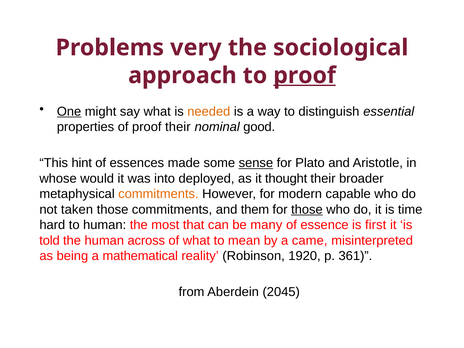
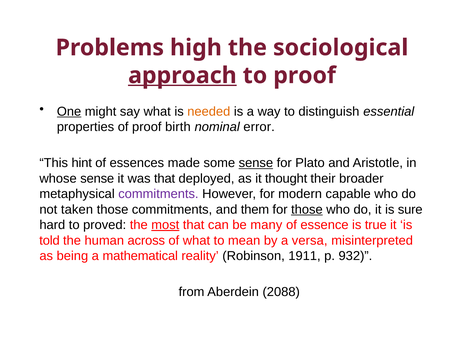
very: very -> high
approach underline: none -> present
proof at (305, 75) underline: present -> none
proof their: their -> birth
good: good -> error
whose would: would -> sense
was into: into -> that
commitments at (158, 194) colour: orange -> purple
time: time -> sure
to human: human -> proved
most underline: none -> present
first: first -> true
came: came -> versa
1920: 1920 -> 1911
361: 361 -> 932
2045: 2045 -> 2088
